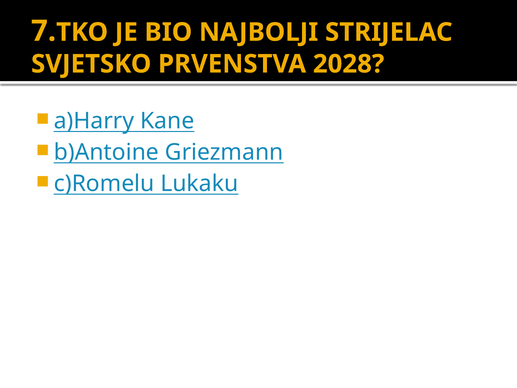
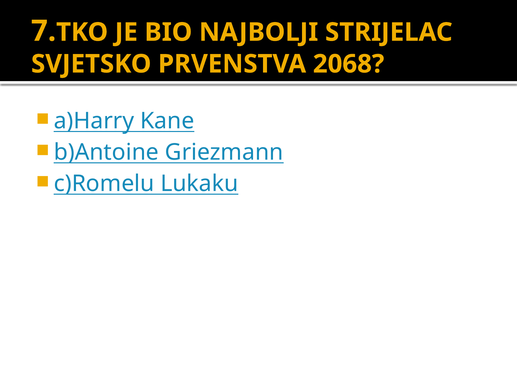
2028: 2028 -> 2068
